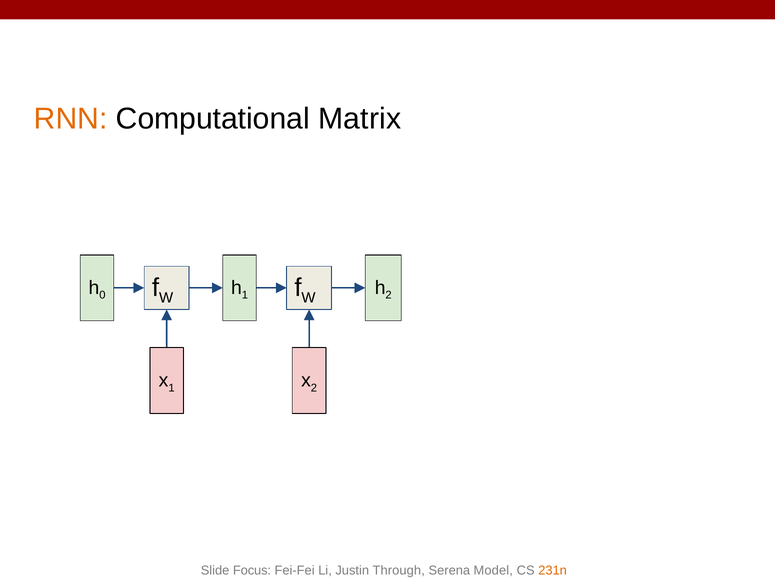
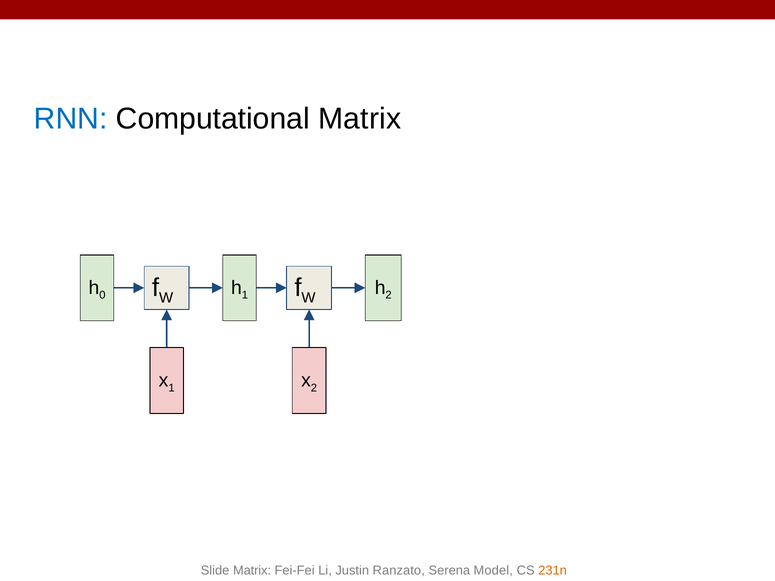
RNN colour: orange -> blue
Slide Focus: Focus -> Matrix
Through: Through -> Ranzato
